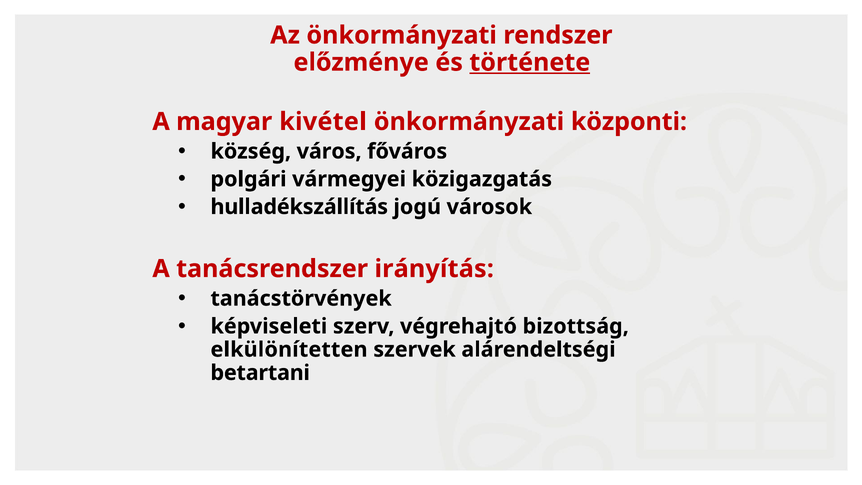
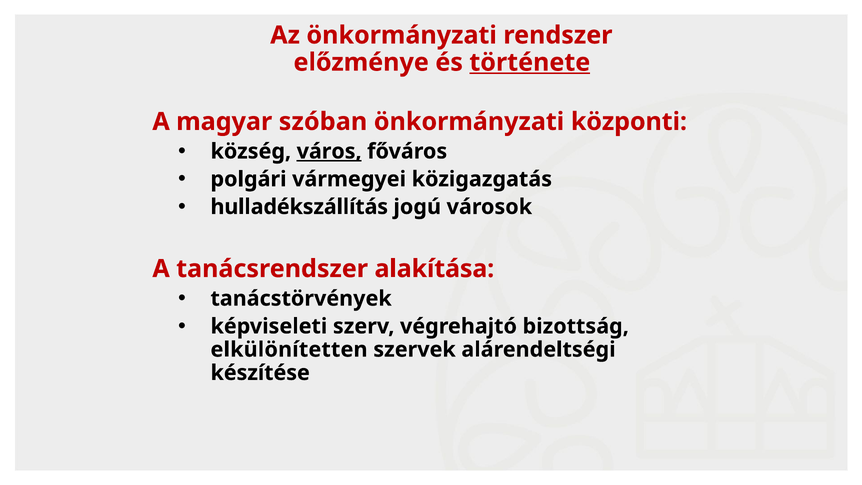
kivétel: kivétel -> szóban
város underline: none -> present
irányítás: irányítás -> alakítása
betartani: betartani -> készítése
